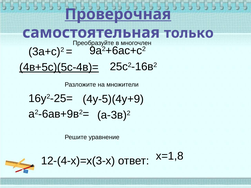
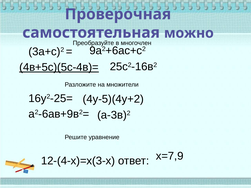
Проверочная underline: present -> none
только: только -> можно
4у-5)(4у+9: 4у-5)(4у+9 -> 4у-5)(4у+2
х=1,8: х=1,8 -> х=7,9
